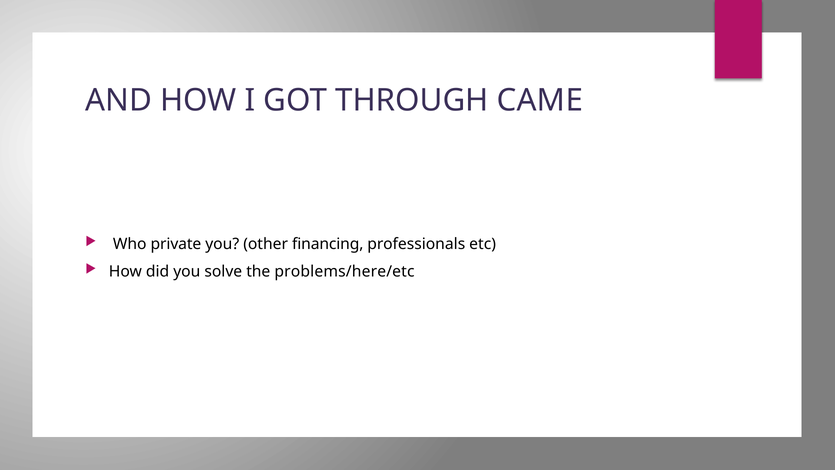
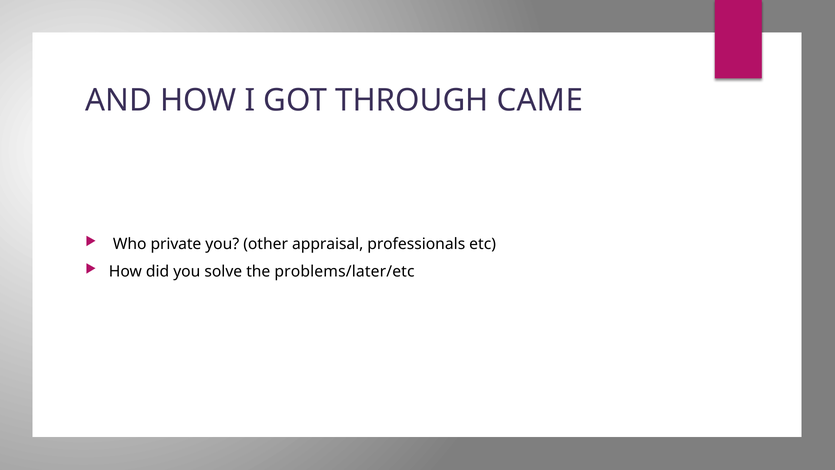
financing: financing -> appraisal
problems/here/etc: problems/here/etc -> problems/later/etc
